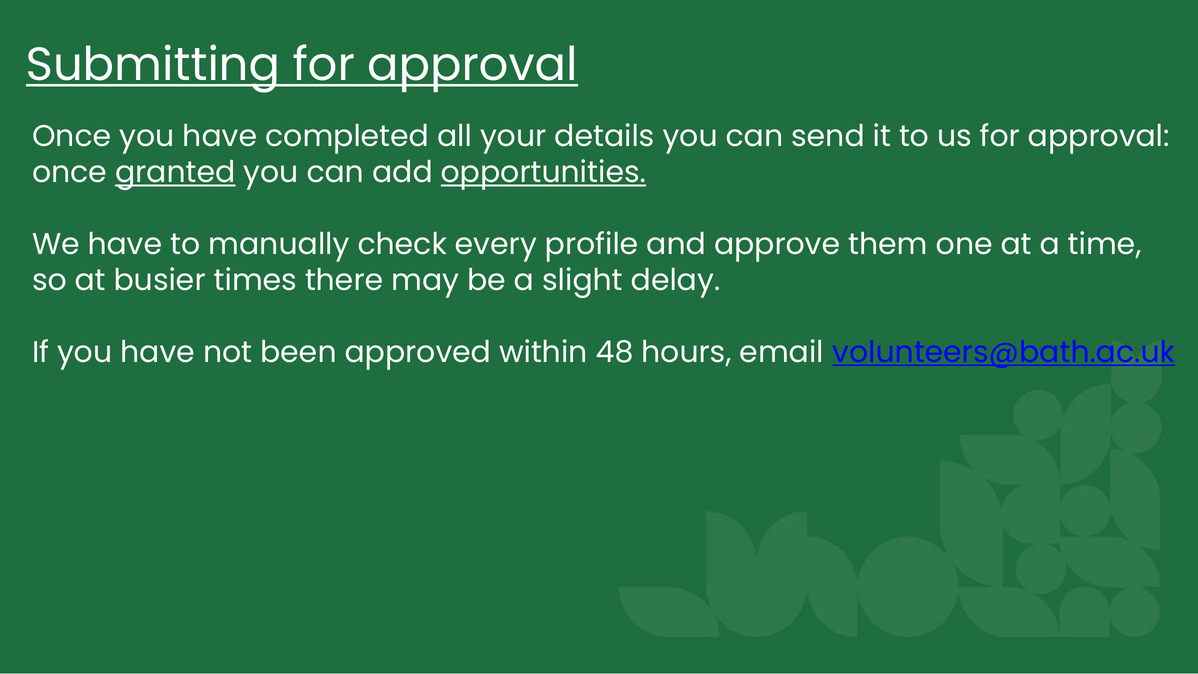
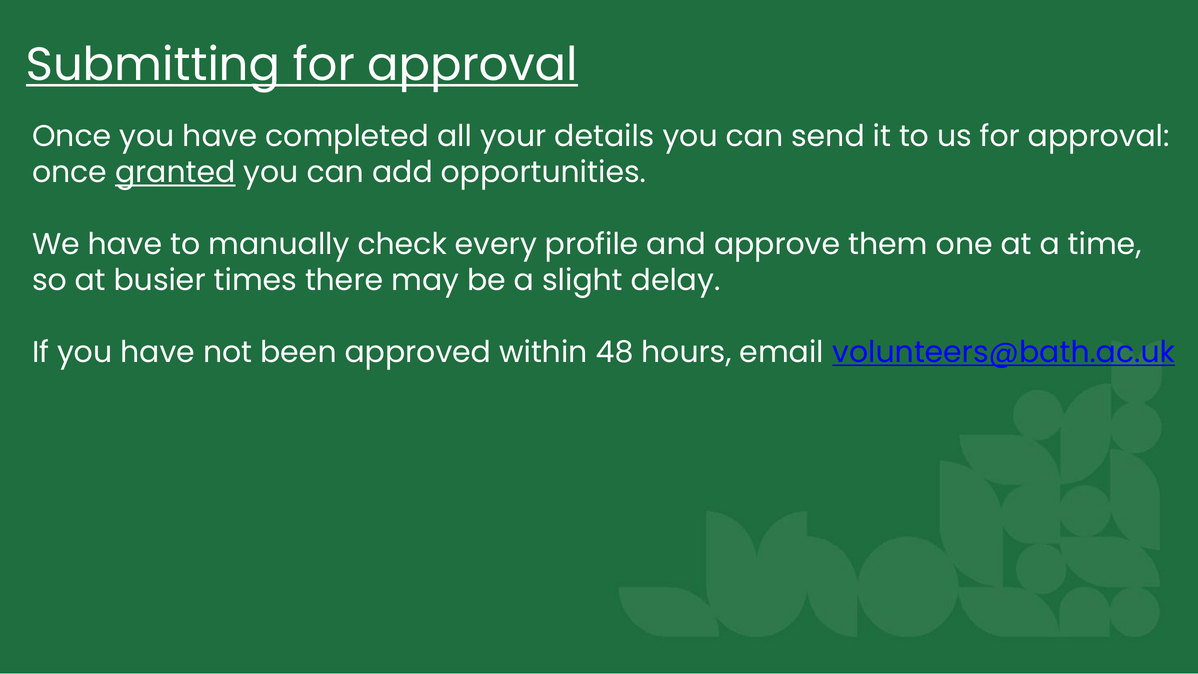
opportunities underline: present -> none
